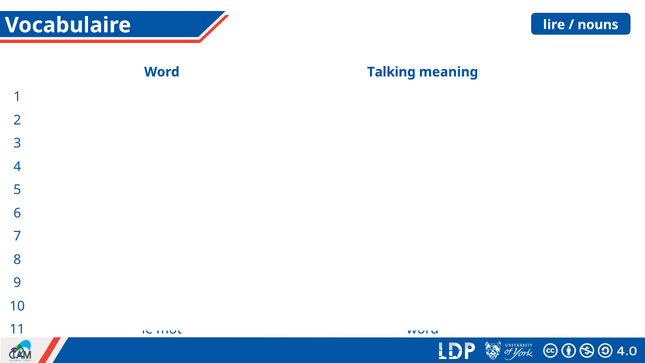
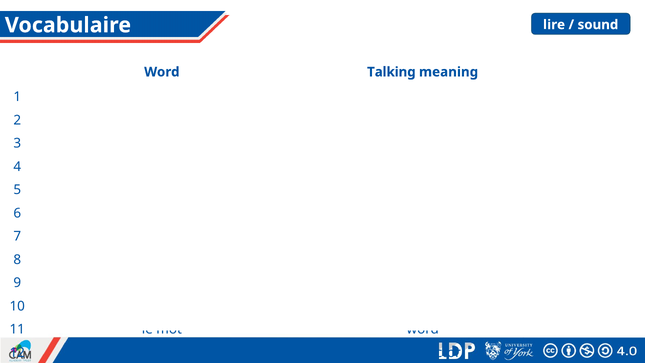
nouns: nouns -> sound
